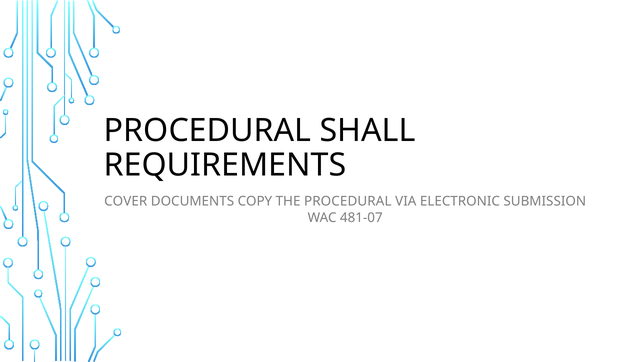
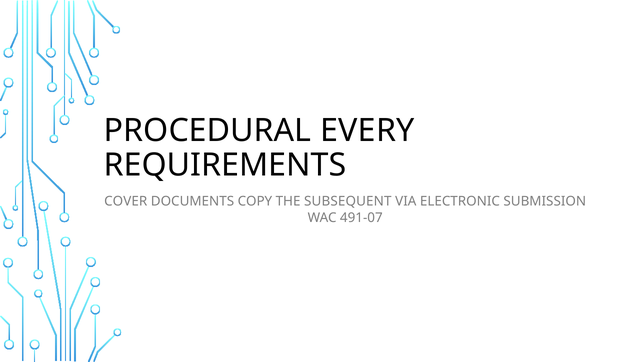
SHALL: SHALL -> EVERY
THE PROCEDURAL: PROCEDURAL -> SUBSEQUENT
481-07: 481-07 -> 491-07
